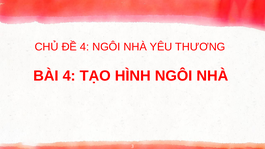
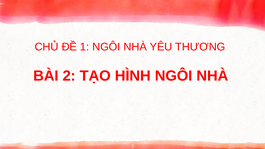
ĐỀ 4: 4 -> 1
BÀI 4: 4 -> 2
